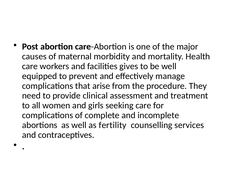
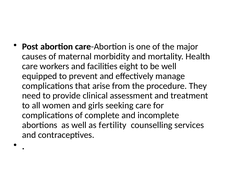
gives: gives -> eight
